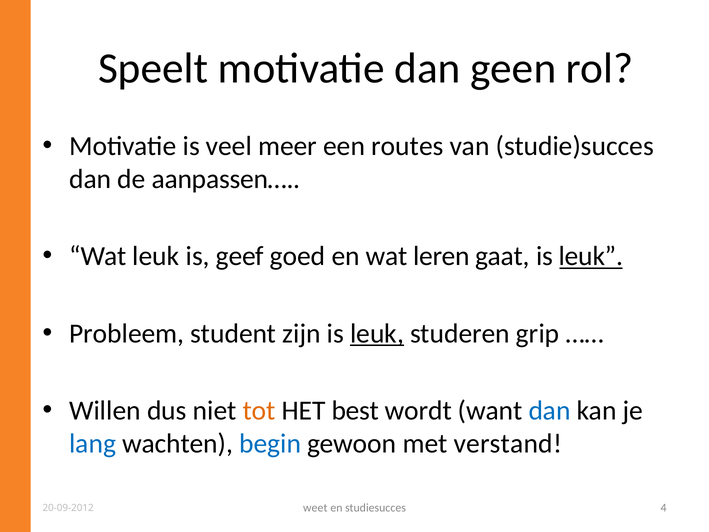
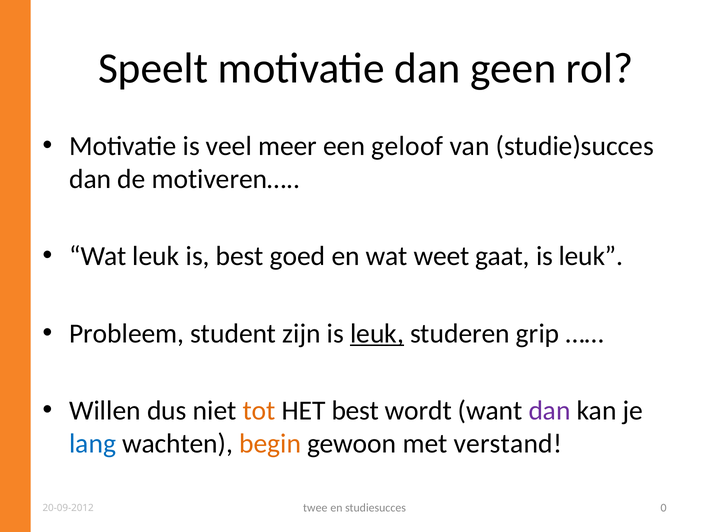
routes: routes -> geloof
aanpassen…: aanpassen… -> motiveren…
is geef: geef -> best
leren: leren -> weet
leuk at (591, 256) underline: present -> none
dan at (550, 410) colour: blue -> purple
begin colour: blue -> orange
weet: weet -> twee
4: 4 -> 0
